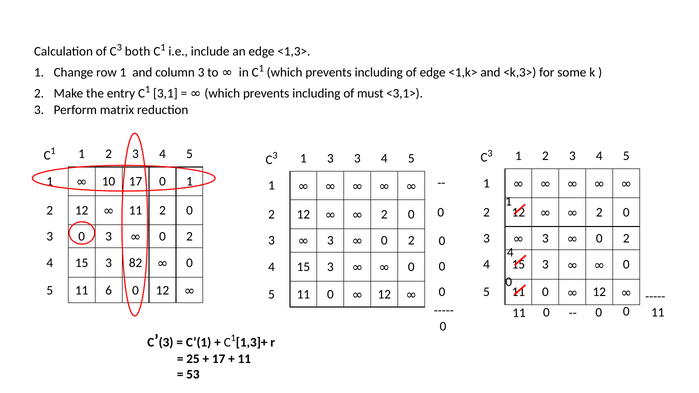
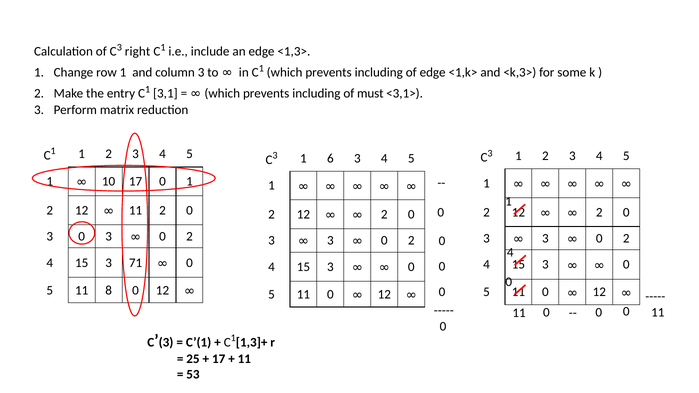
both: both -> right
1 3: 3 -> 6
82: 82 -> 71
6: 6 -> 8
